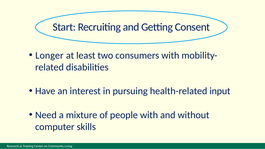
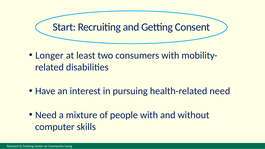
health-related input: input -> need
